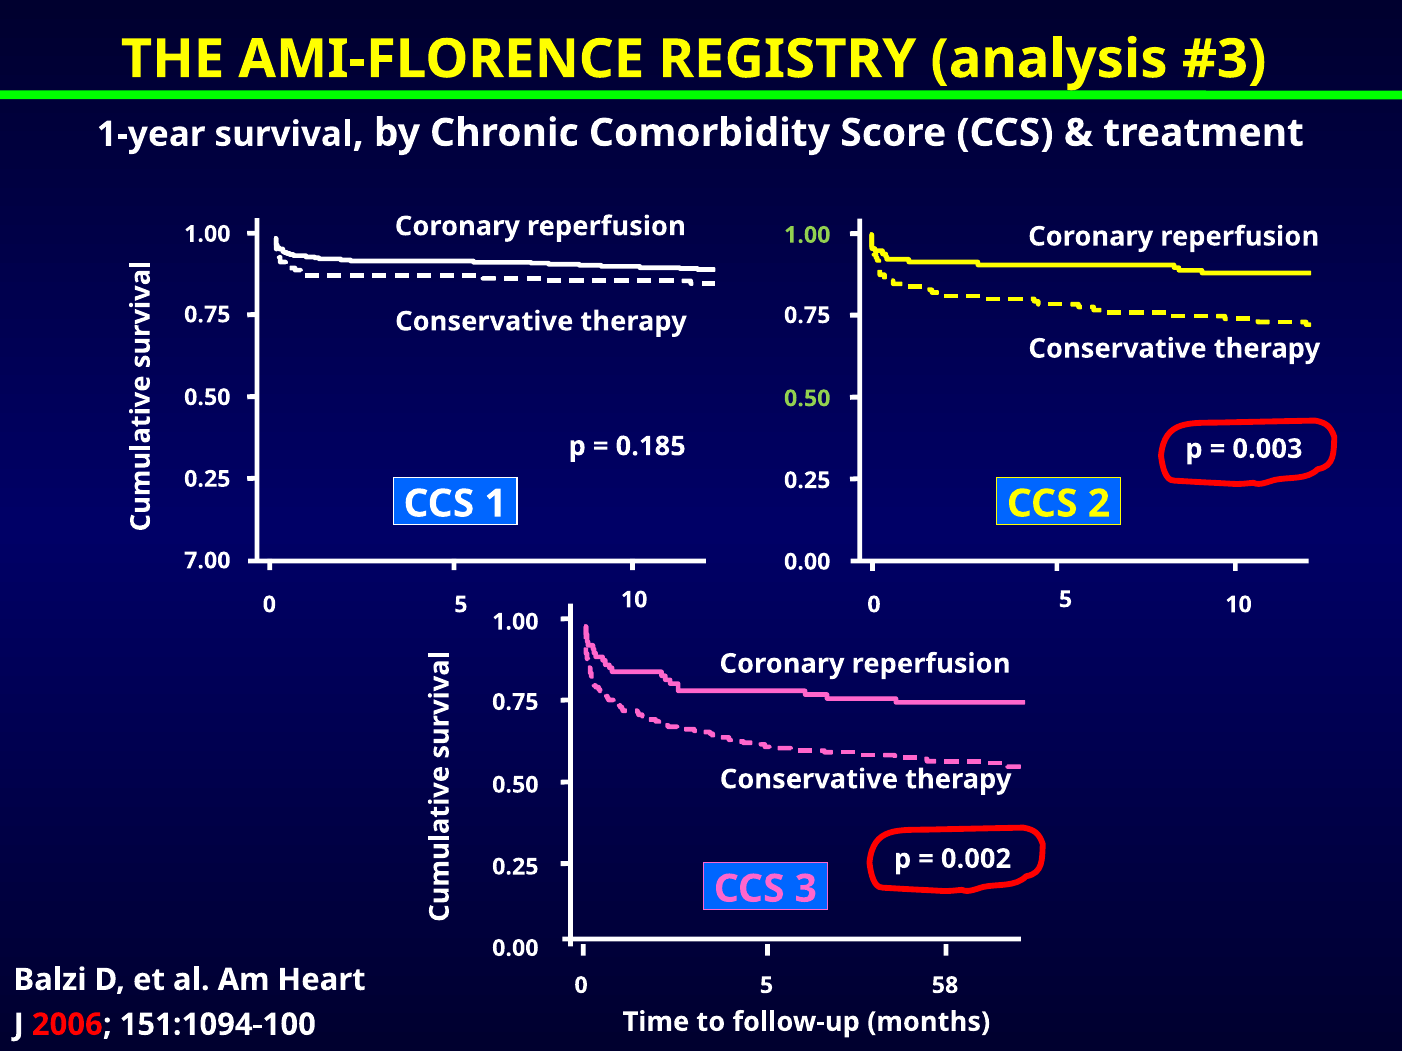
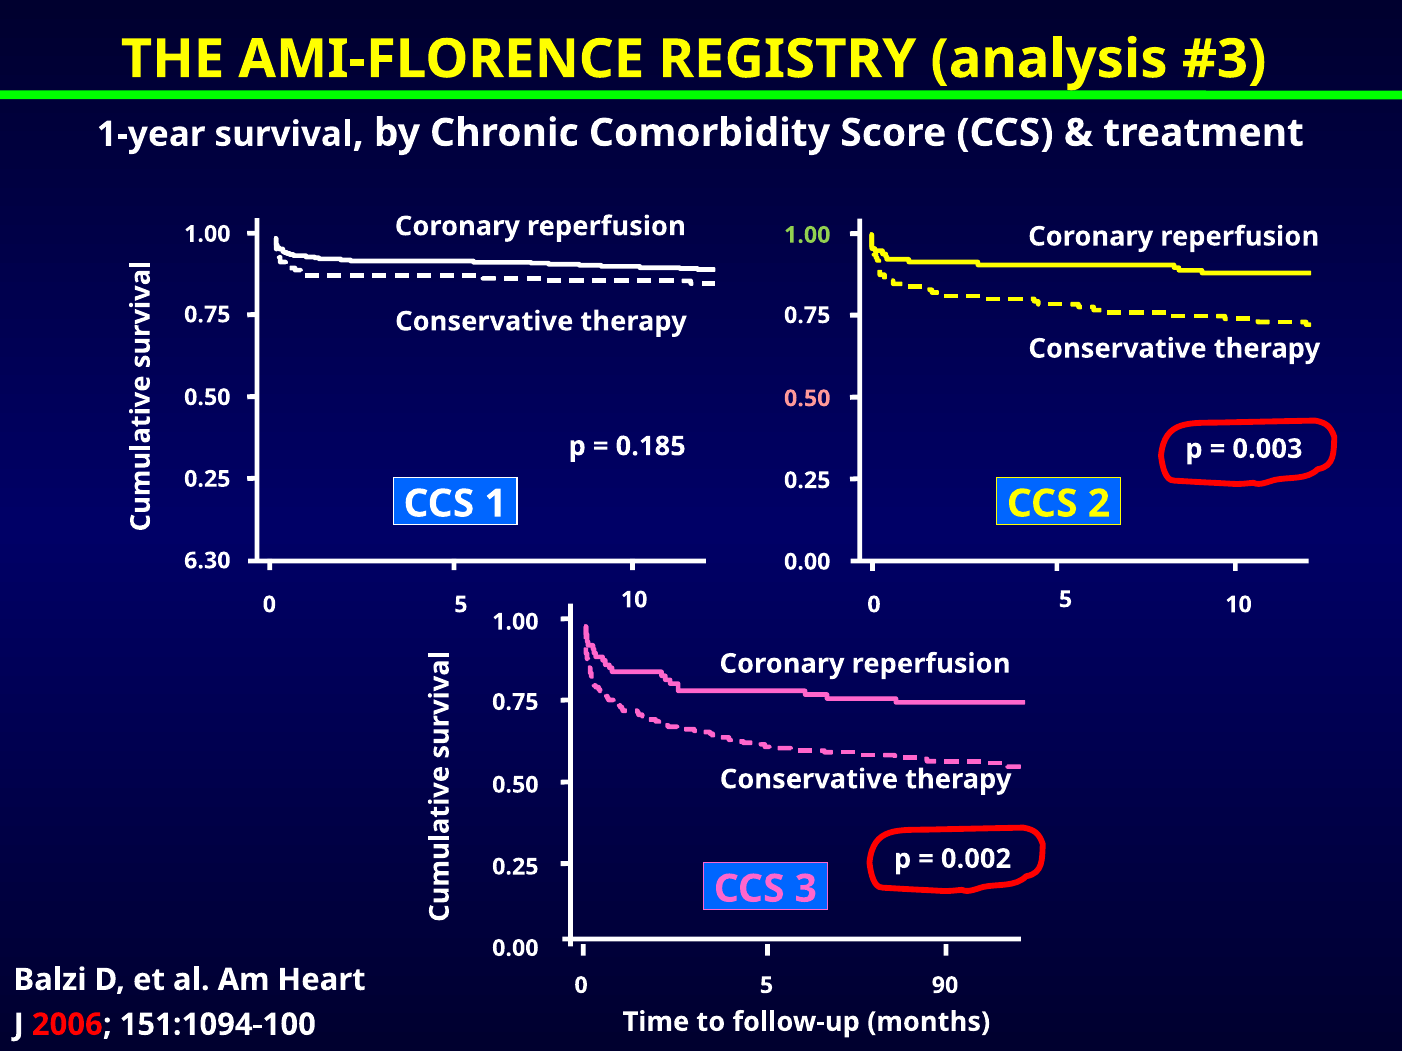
0.50 at (807, 399) colour: light green -> pink
7.00: 7.00 -> 6.30
58: 58 -> 90
